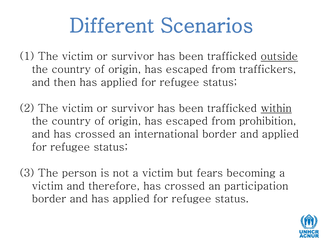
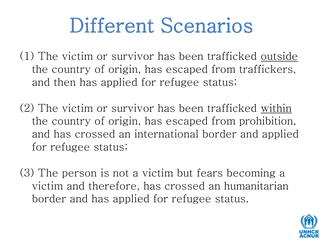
participation: participation -> humanitarian
